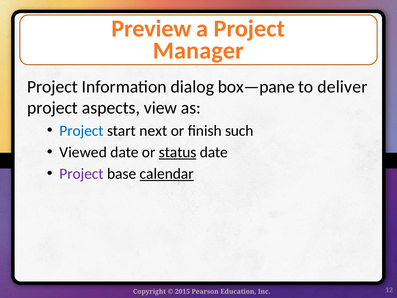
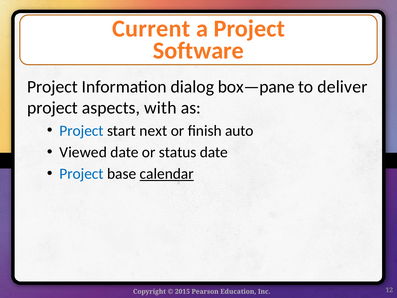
Preview: Preview -> Current
Manager: Manager -> Software
view: view -> with
such: such -> auto
status underline: present -> none
Project at (82, 174) colour: purple -> blue
